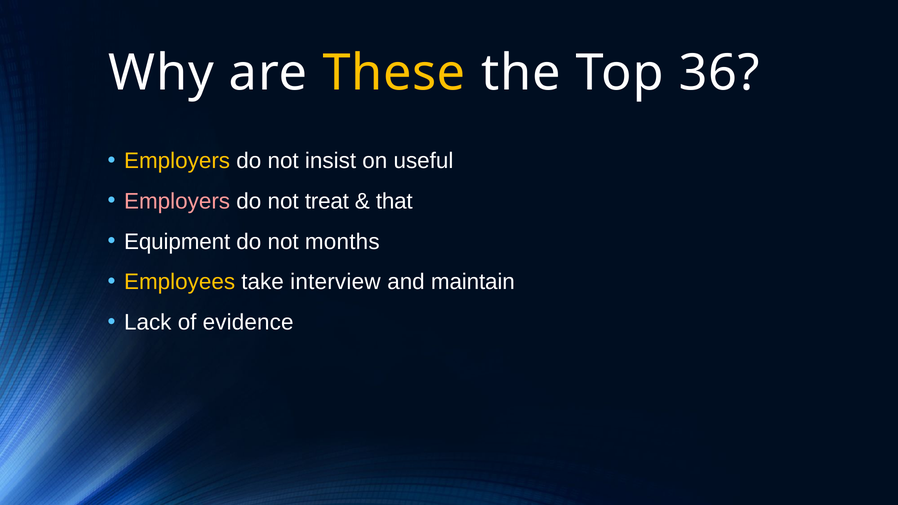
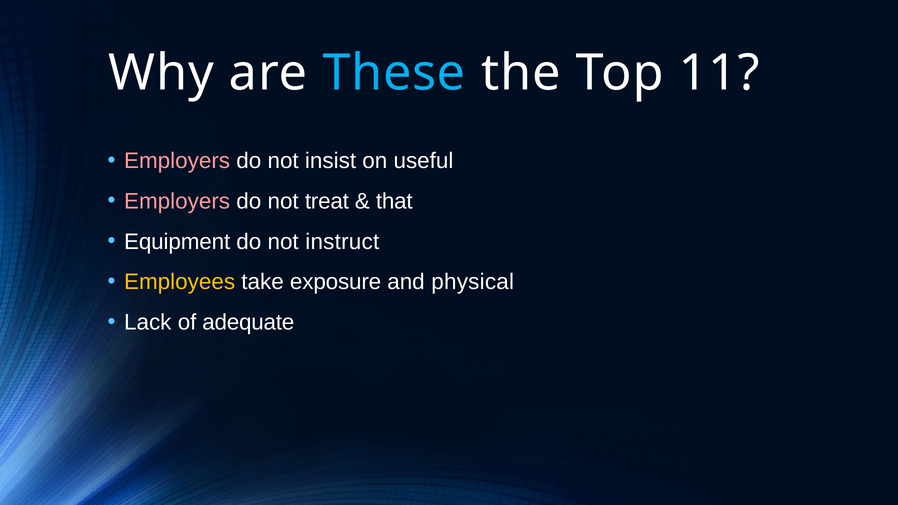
These colour: yellow -> light blue
36: 36 -> 11
Employers at (177, 161) colour: yellow -> pink
months: months -> instruct
interview: interview -> exposure
maintain: maintain -> physical
evidence: evidence -> adequate
